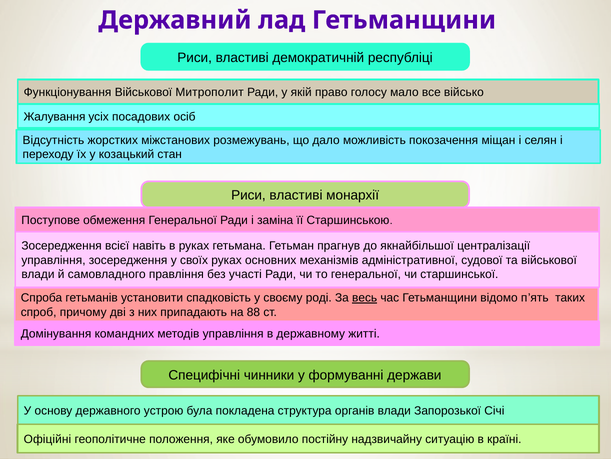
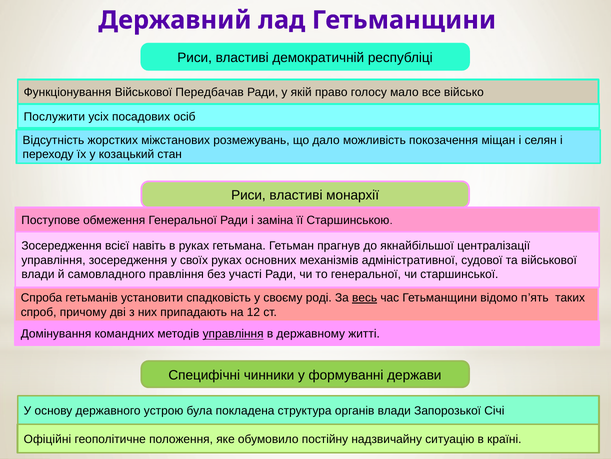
Митрополит: Митрополит -> Передбачав
Жалування: Жалування -> Послужити
88: 88 -> 12
управління at (233, 333) underline: none -> present
